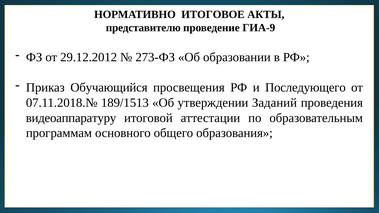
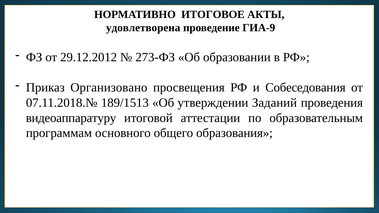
представителю: представителю -> удовлетворена
Обучающийся: Обучающийся -> Организовано
Последующего: Последующего -> Собеседования
